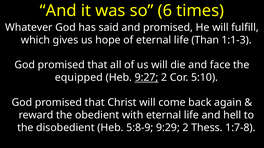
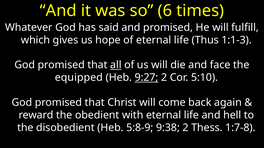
Than: Than -> Thus
all underline: none -> present
9:29: 9:29 -> 9:38
